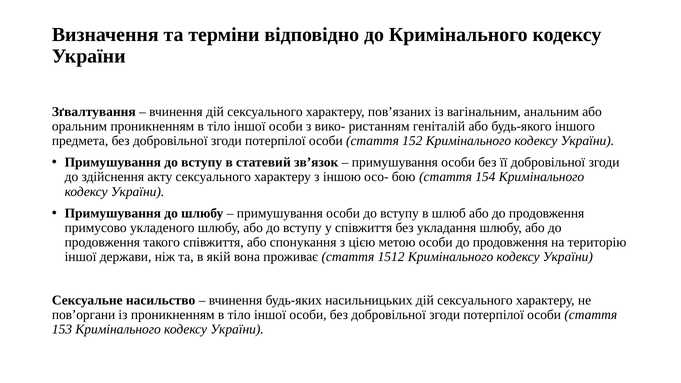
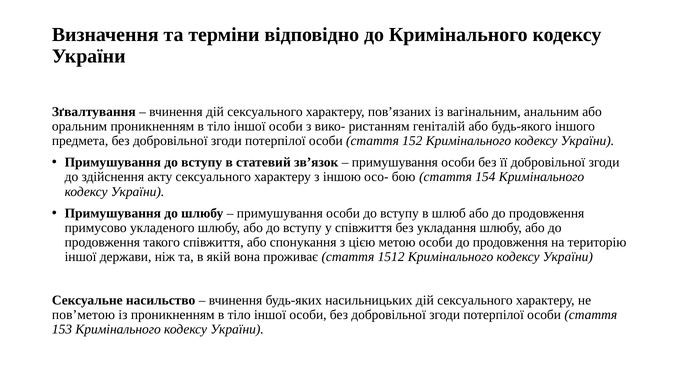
пов’органи: пов’органи -> пов’метою
